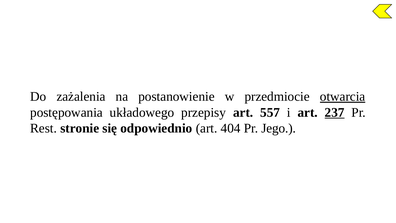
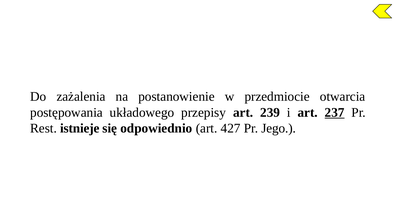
otwarcia underline: present -> none
557: 557 -> 239
stronie: stronie -> istnieje
404: 404 -> 427
